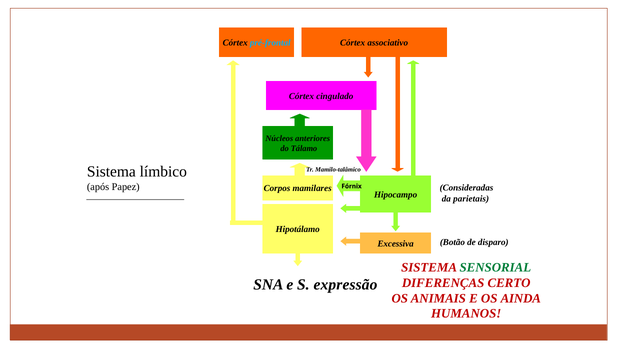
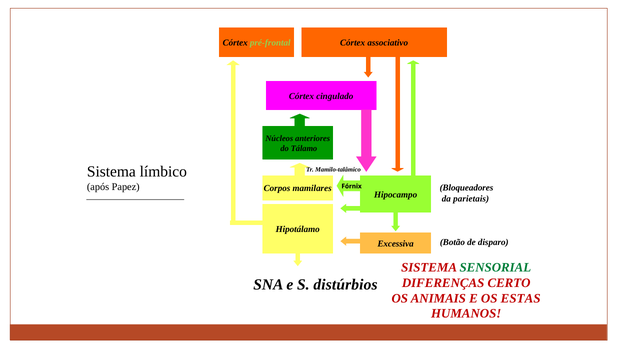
pré-frontal colour: light blue -> light green
Consideradas: Consideradas -> Bloqueadores
expressão: expressão -> distúrbios
AINDA: AINDA -> ESTAS
